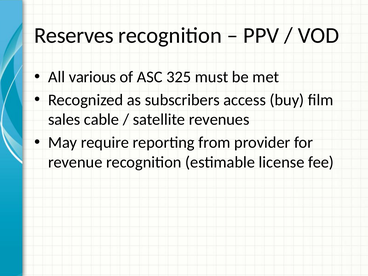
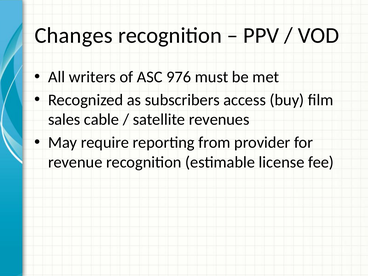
Reserves: Reserves -> Changes
various: various -> writers
325: 325 -> 976
